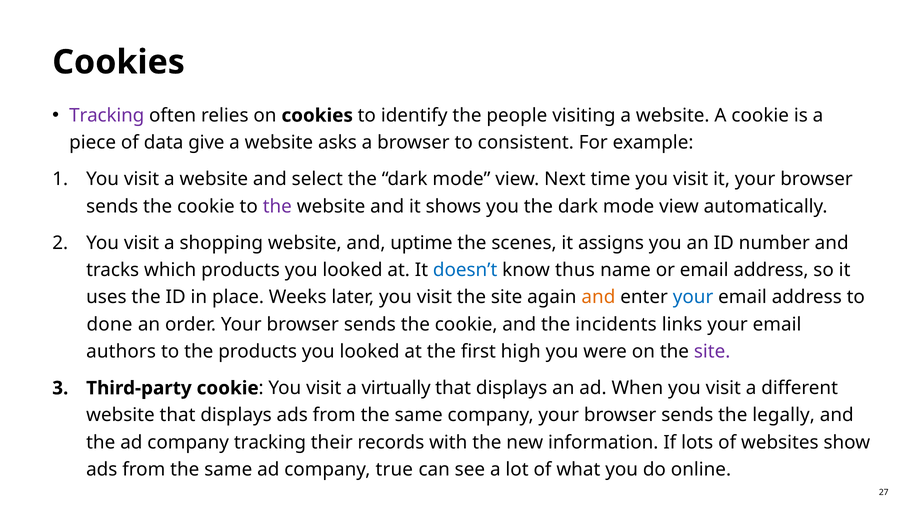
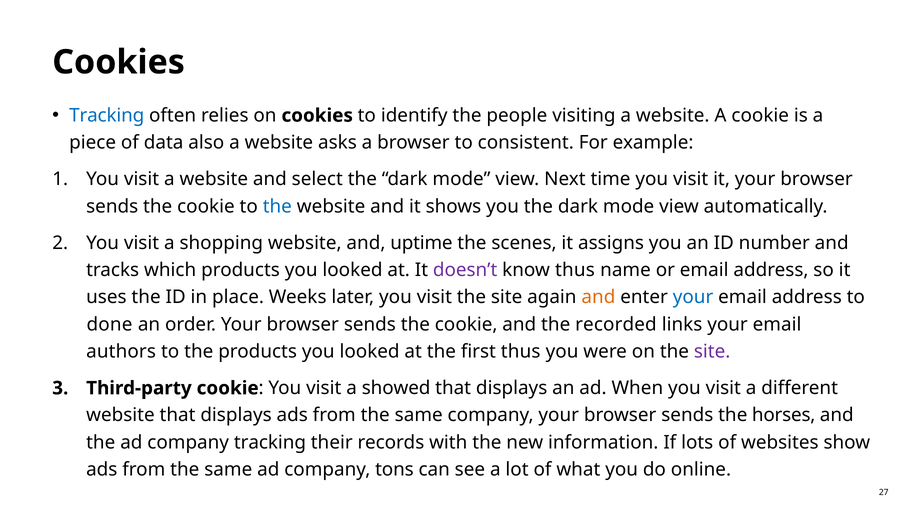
Tracking at (107, 116) colour: purple -> blue
give: give -> also
the at (277, 206) colour: purple -> blue
doesn’t colour: blue -> purple
incidents: incidents -> recorded
first high: high -> thus
virtually: virtually -> showed
legally: legally -> horses
true: true -> tons
